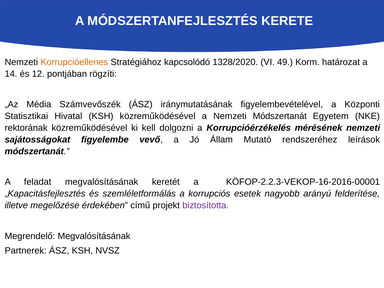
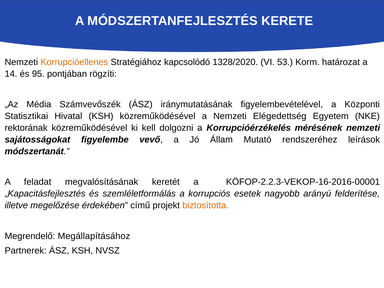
49: 49 -> 53
12: 12 -> 95
Nemzeti Módszertanát: Módszertanát -> Elégedettség
biztosította colour: purple -> orange
Megrendelő Megvalósításának: Megvalósításának -> Megállapításához
